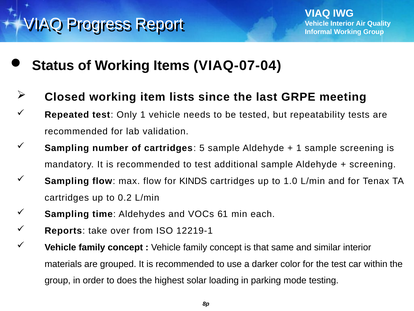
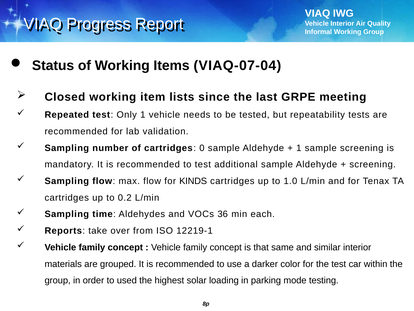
5: 5 -> 0
61: 61 -> 36
does: does -> used
